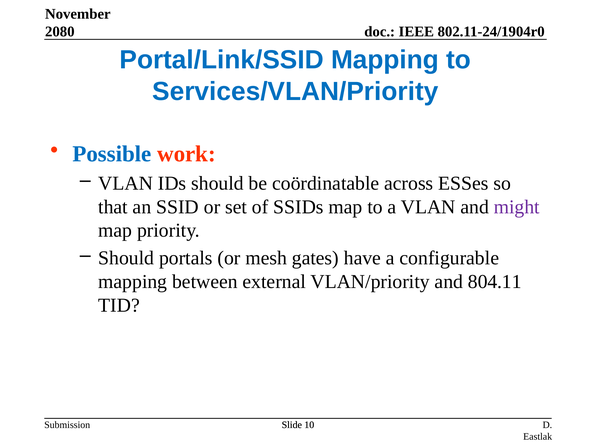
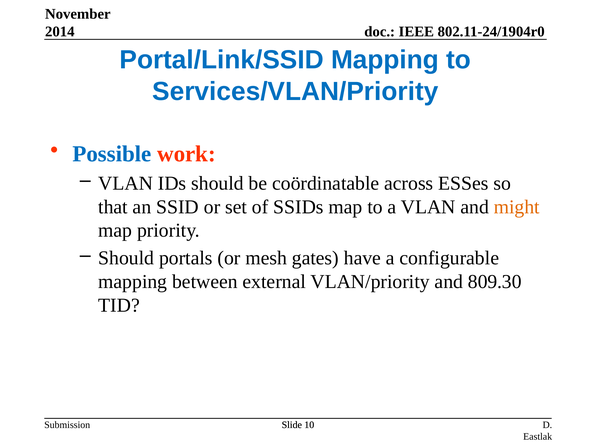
2080: 2080 -> 2014
might colour: purple -> orange
804.11: 804.11 -> 809.30
